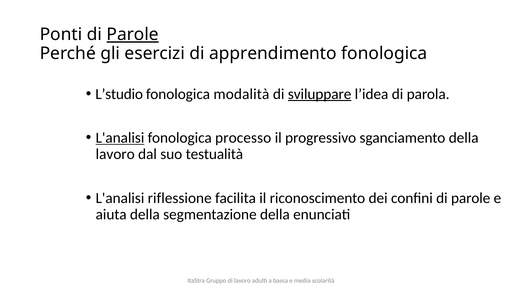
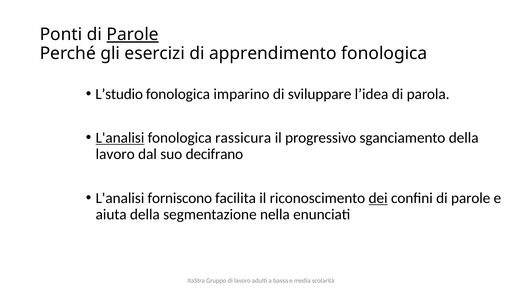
modalità: modalità -> imparino
sviluppare underline: present -> none
processo: processo -> rassicura
testualità: testualità -> decifrano
riflessione: riflessione -> forniscono
dei underline: none -> present
segmentazione della: della -> nella
